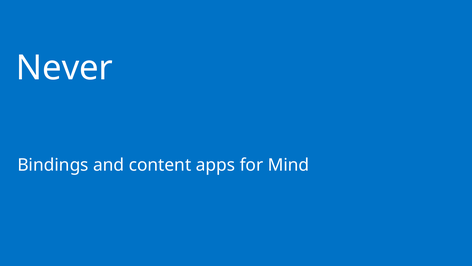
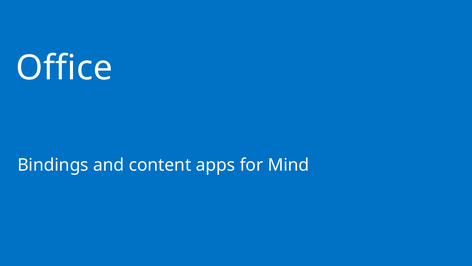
Never: Never -> Office
